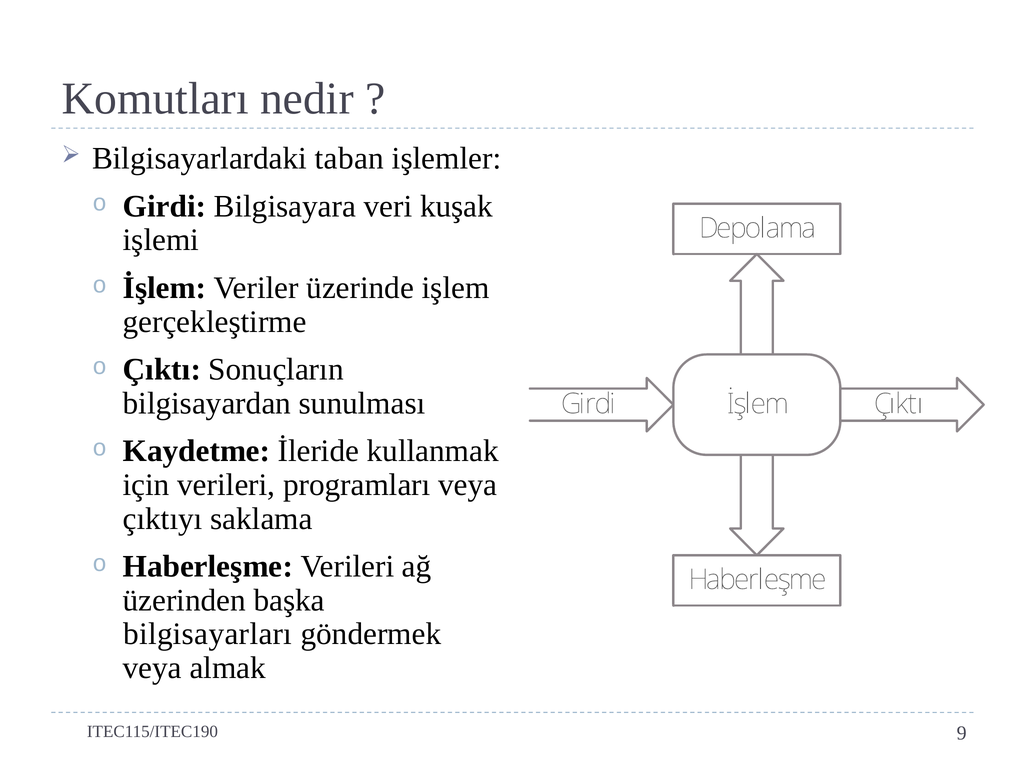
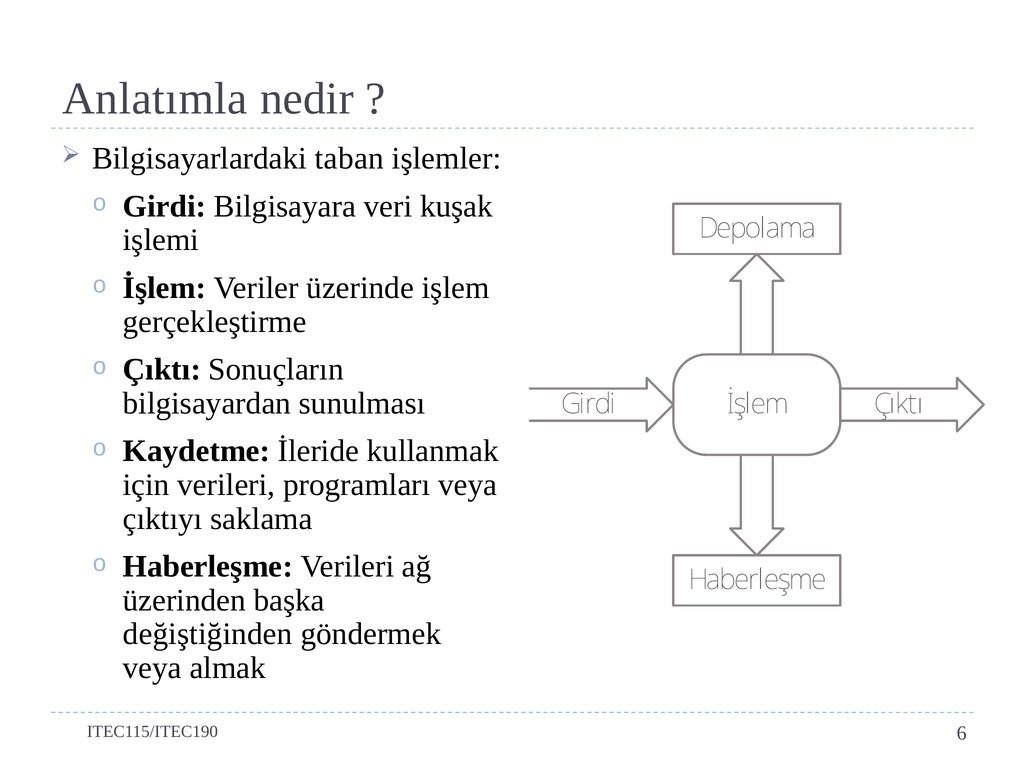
Komutları: Komutları -> Anlatımla
bilgisayarları: bilgisayarları -> değiştiğinden
9: 9 -> 6
